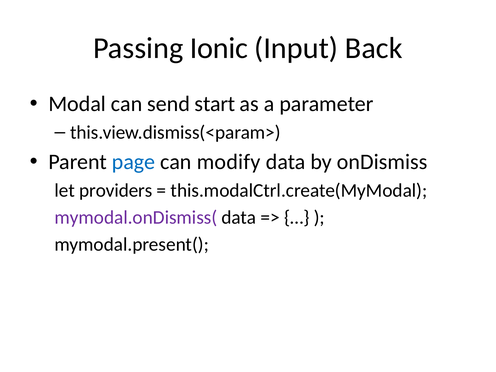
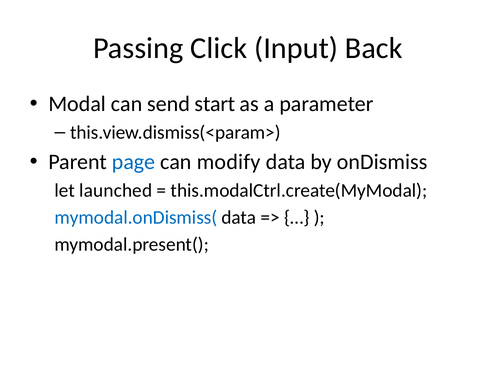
Ionic: Ionic -> Click
providers: providers -> launched
mymodal.onDismiss( colour: purple -> blue
